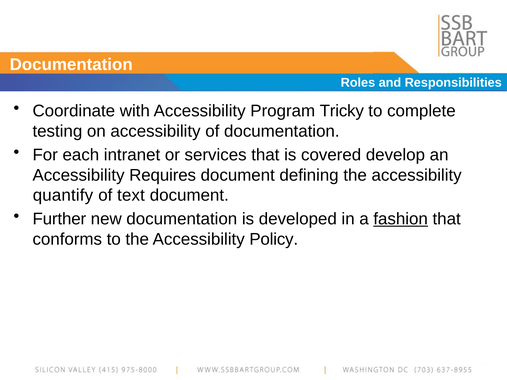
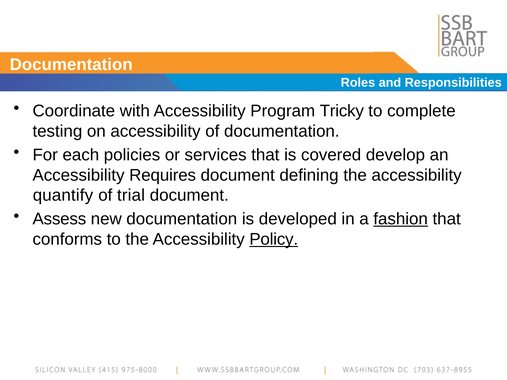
intranet: intranet -> policies
text: text -> trial
Further: Further -> Assess
Policy underline: none -> present
